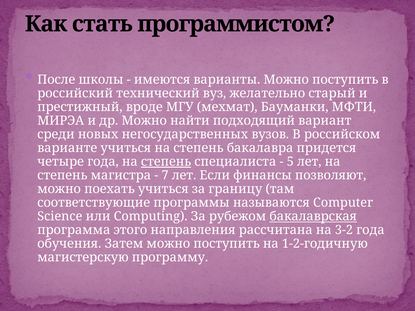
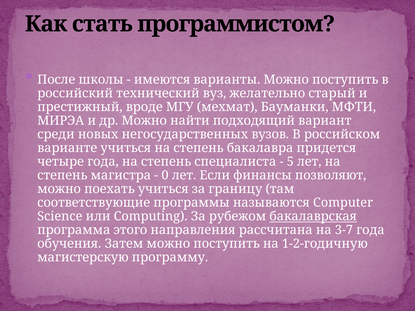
степень at (166, 162) underline: present -> none
7: 7 -> 0
3-2: 3-2 -> 3-7
